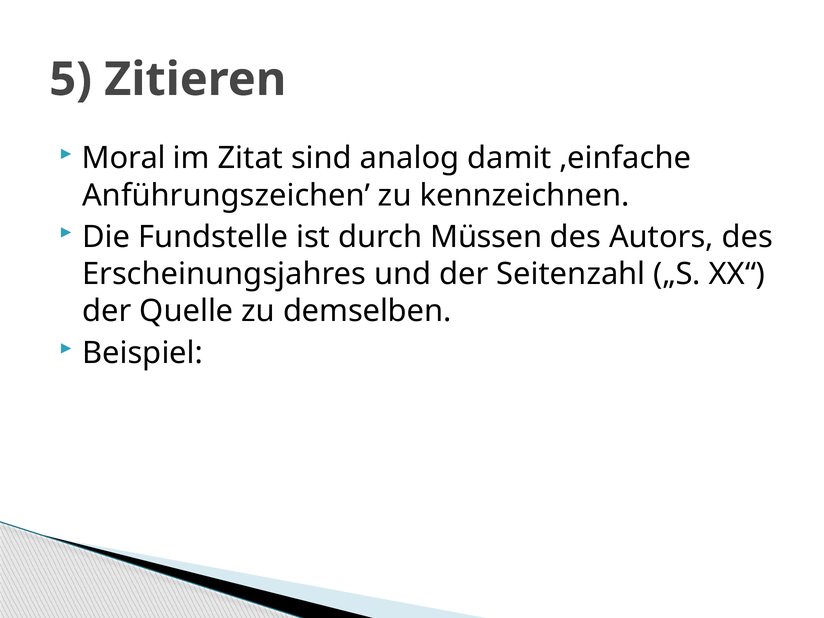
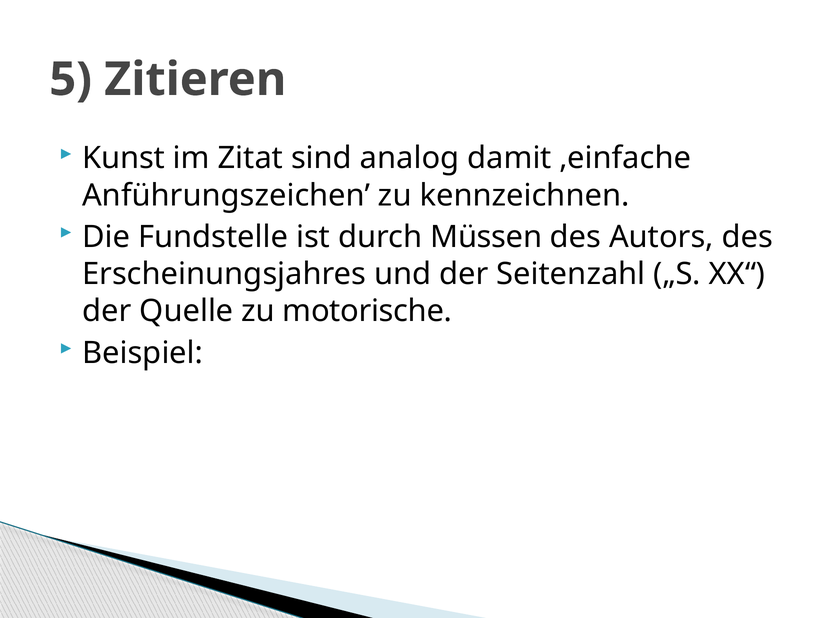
Moral: Moral -> Kunst
demselben: demselben -> motorische
